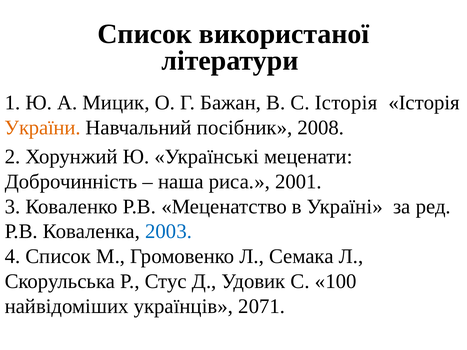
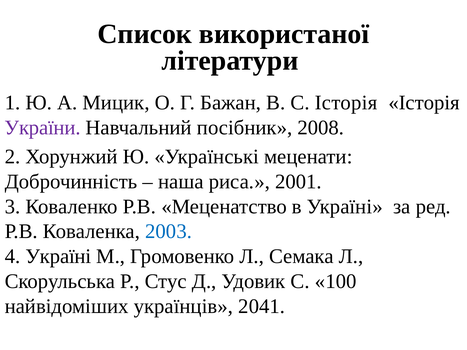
України colour: orange -> purple
4 Список: Список -> Україні
2071: 2071 -> 2041
